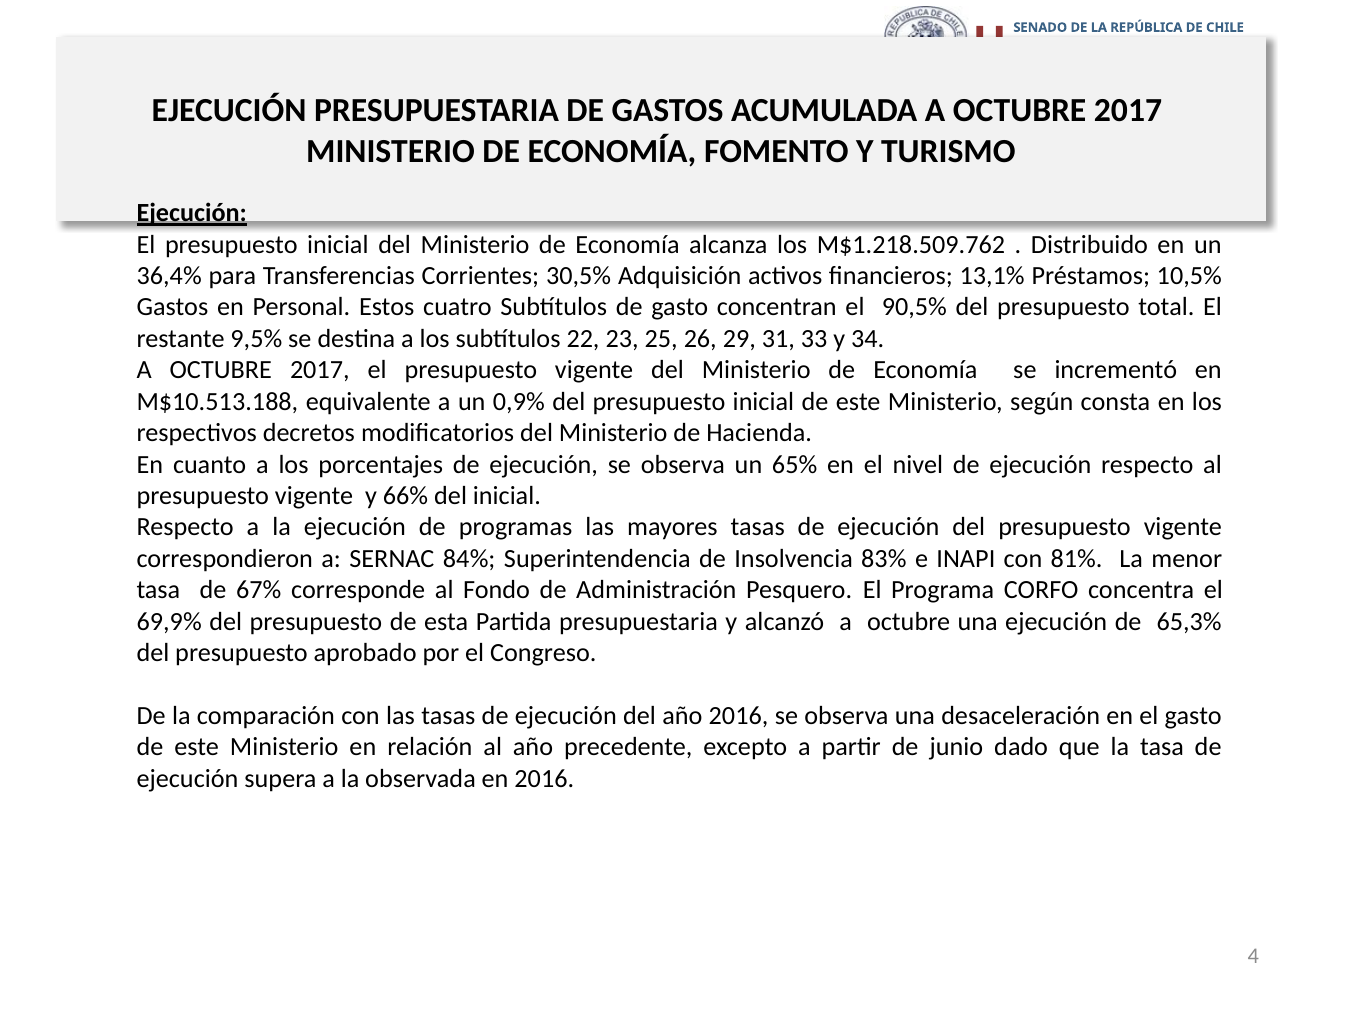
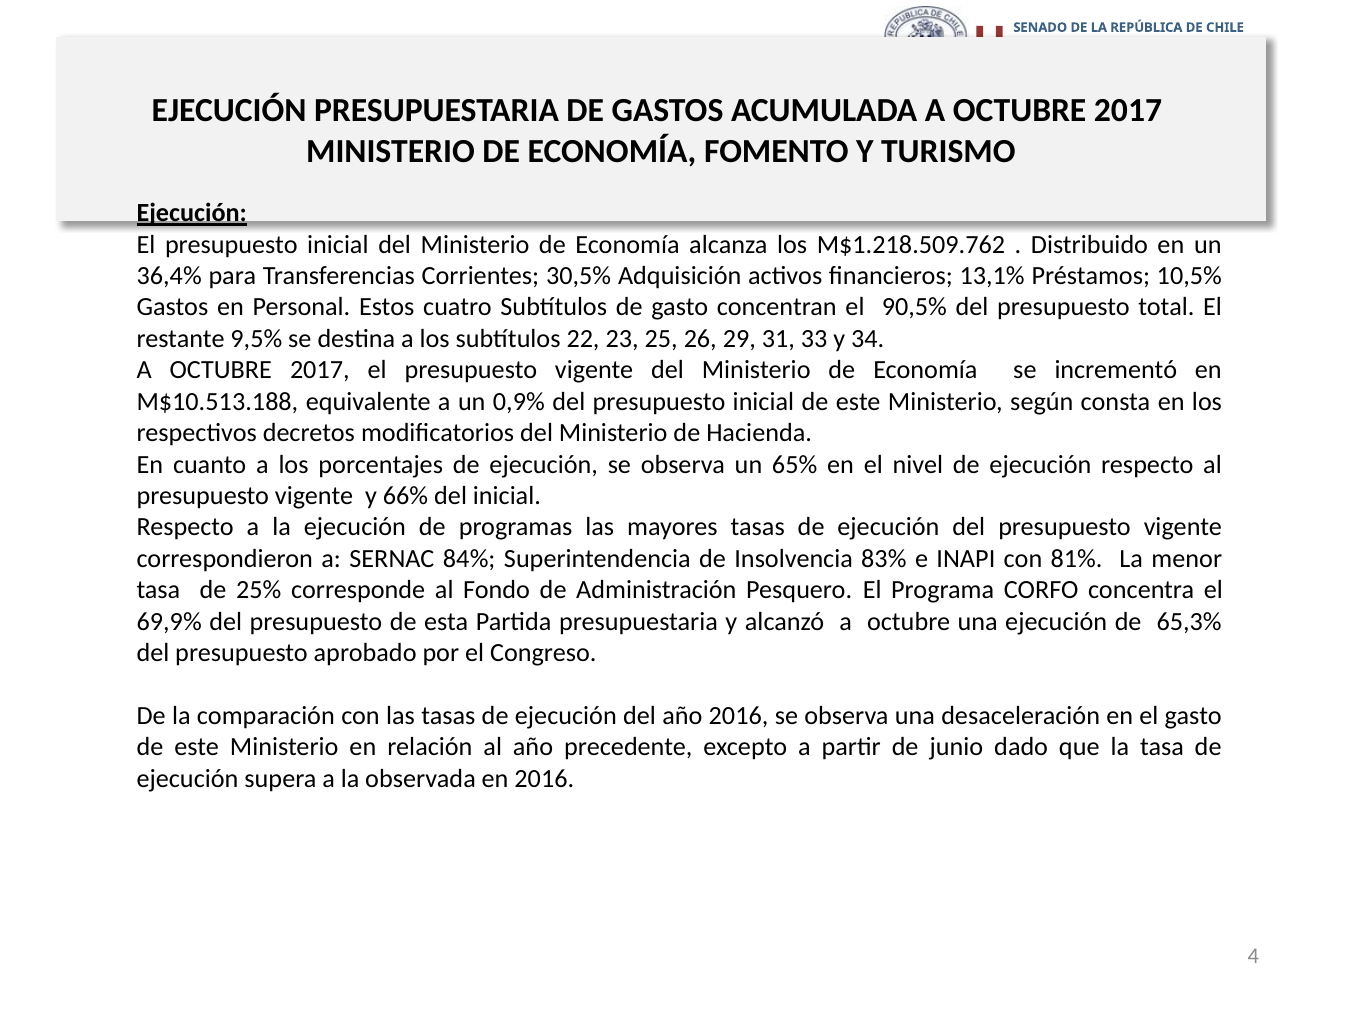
67%: 67% -> 25%
